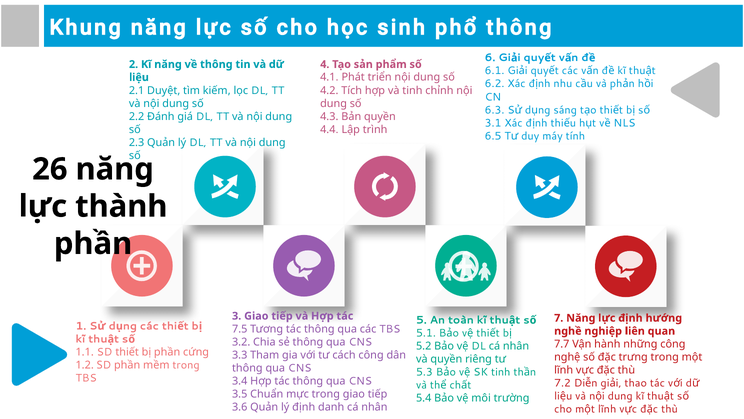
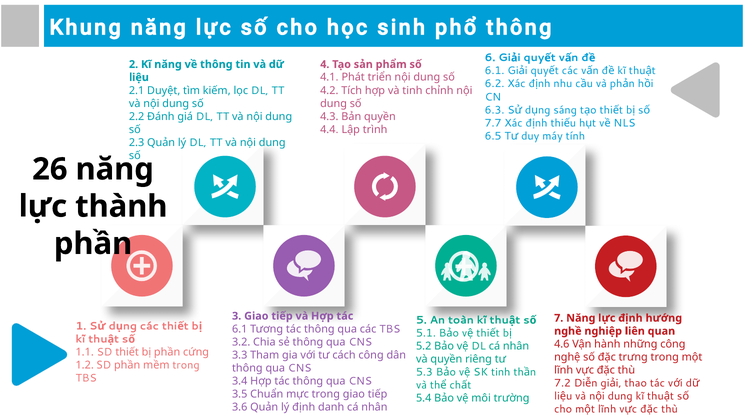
3.1: 3.1 -> 7.7
7.5 at (240, 329): 7.5 -> 6.1
7.7: 7.7 -> 4.6
